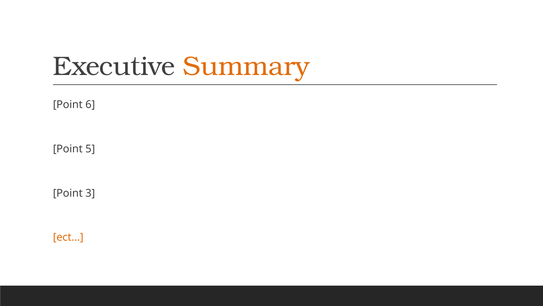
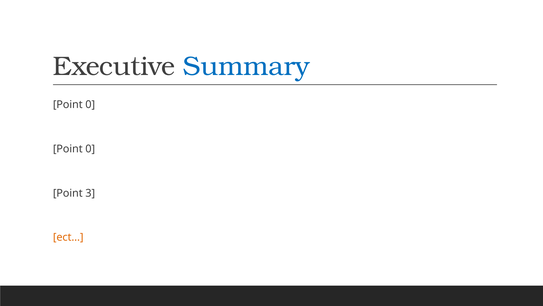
Summary colour: orange -> blue
6 at (90, 104): 6 -> 0
5 at (90, 149): 5 -> 0
